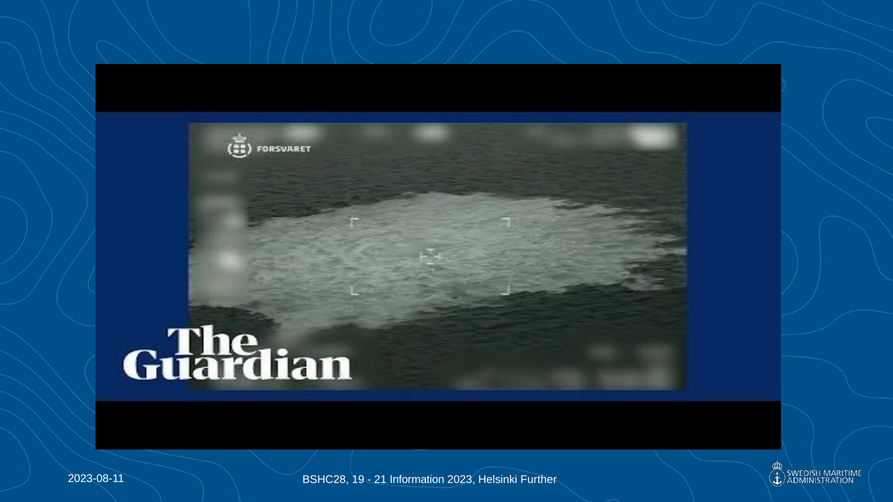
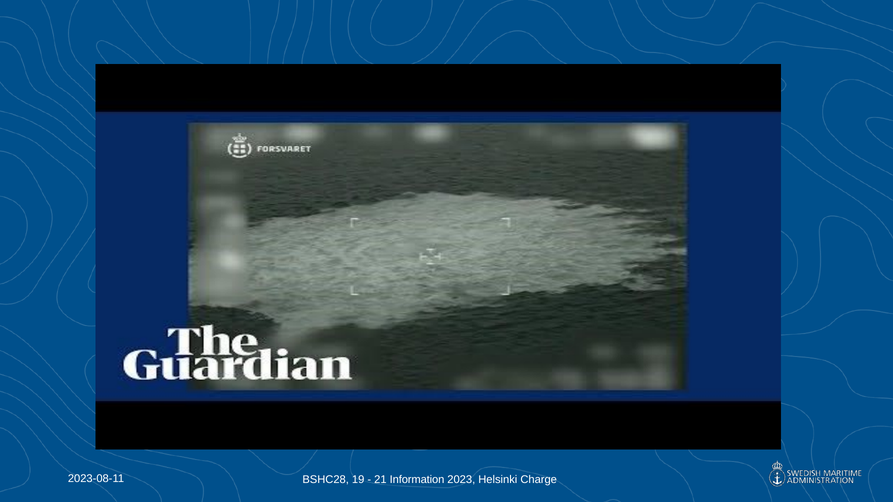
Further: Further -> Charge
